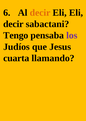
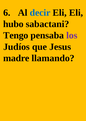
decir at (40, 13) colour: orange -> blue
decir at (13, 24): decir -> hubo
cuarta: cuarta -> madre
